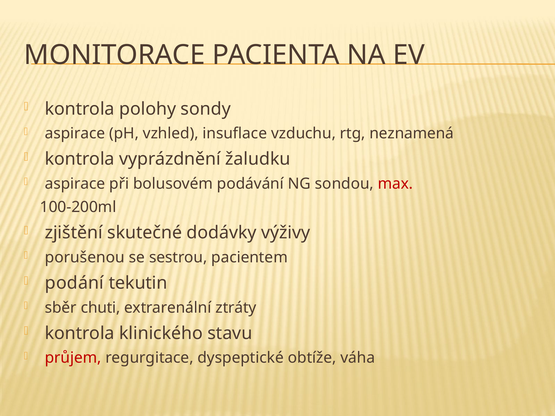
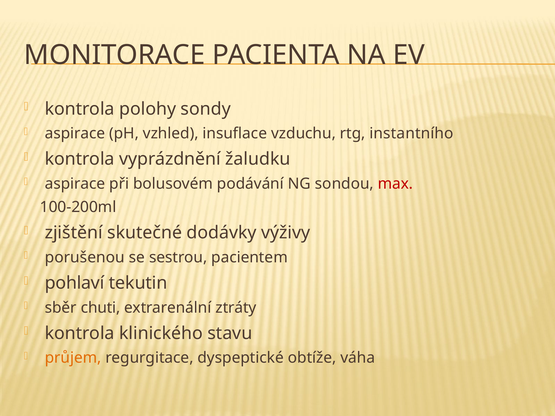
neznamená: neznamená -> instantního
podání: podání -> pohlaví
průjem colour: red -> orange
